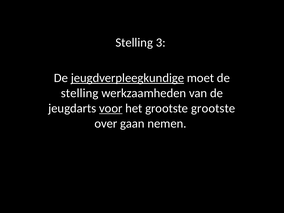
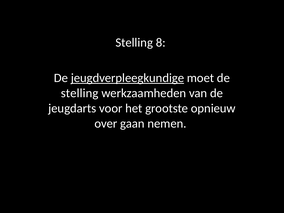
3: 3 -> 8
voor underline: present -> none
grootste grootste: grootste -> opnieuw
